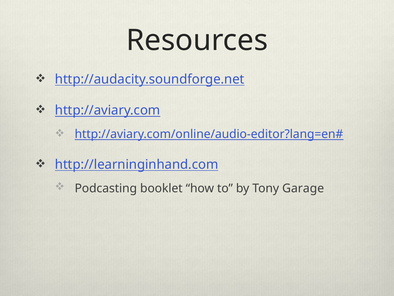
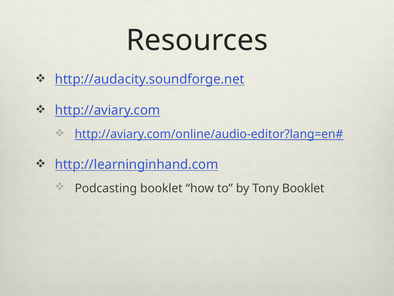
Tony Garage: Garage -> Booklet
